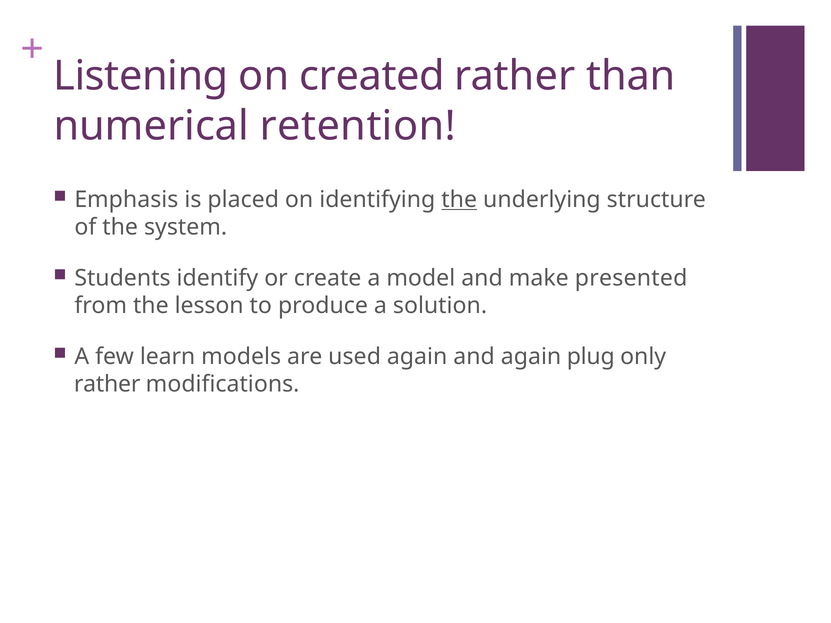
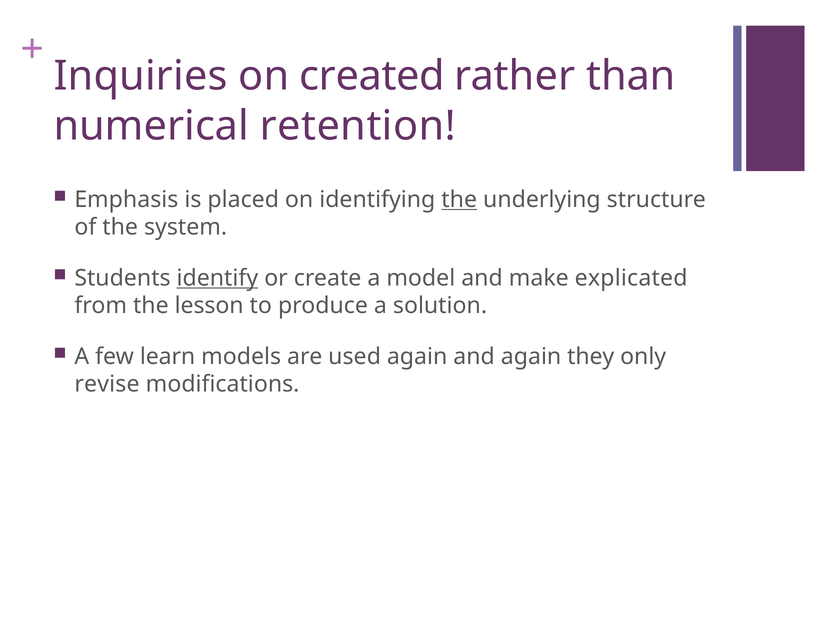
Listening: Listening -> Inquiries
identify underline: none -> present
presented: presented -> explicated
plug: plug -> they
rather at (107, 384): rather -> revise
